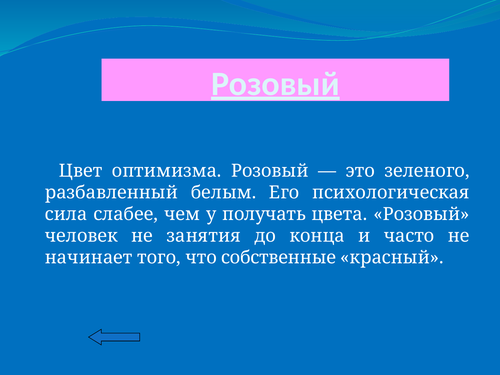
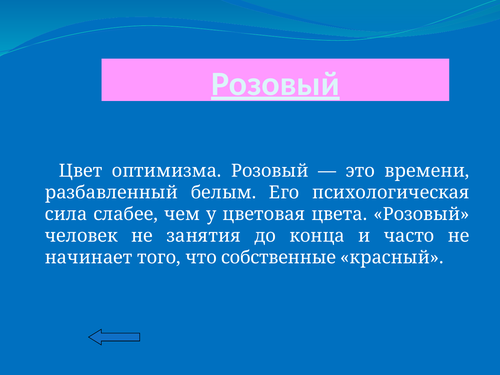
зеленого: зеленого -> времени
получать: получать -> цветовая
